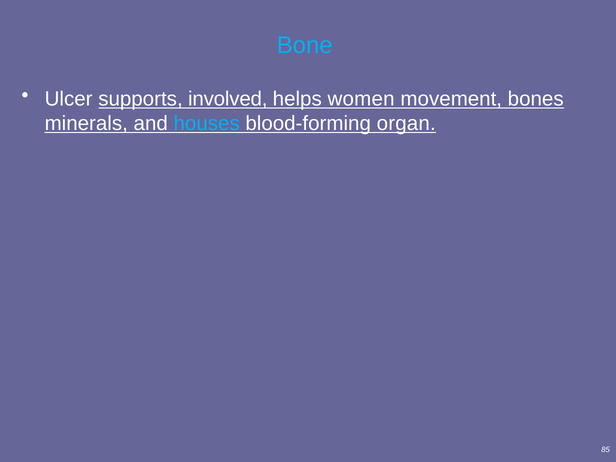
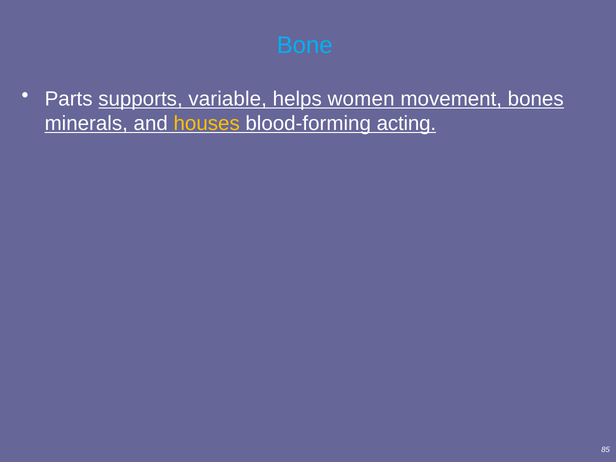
Ulcer: Ulcer -> Parts
involved: involved -> variable
houses colour: light blue -> yellow
organ: organ -> acting
